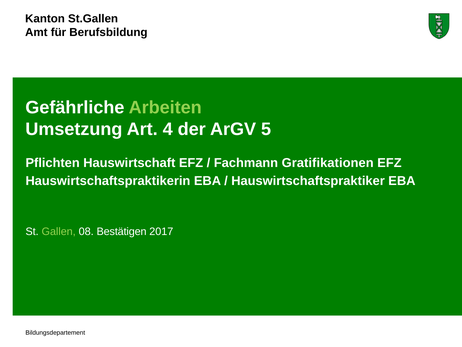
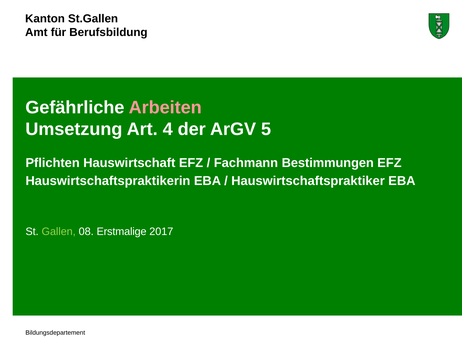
Arbeiten colour: light green -> pink
Gratifikationen: Gratifikationen -> Bestimmungen
Bestätigen: Bestätigen -> Erstmalige
